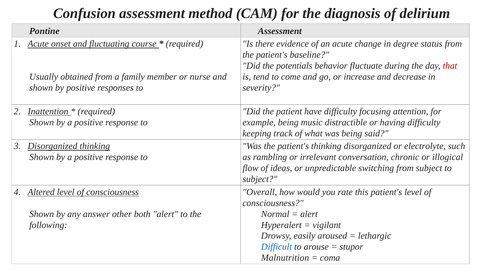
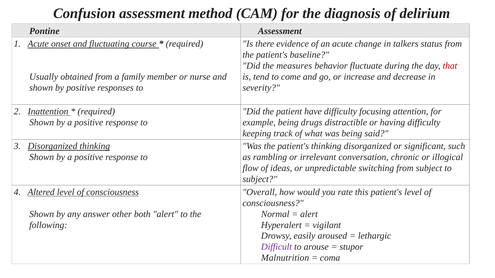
degree: degree -> talkers
potentials: potentials -> measures
music: music -> drugs
electrolyte: electrolyte -> significant
Difficult colour: blue -> purple
